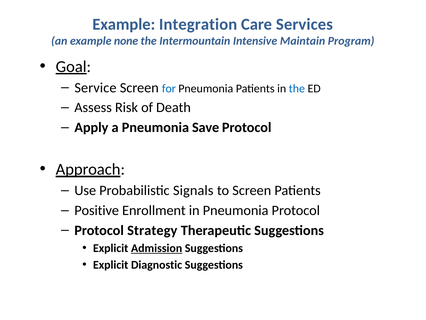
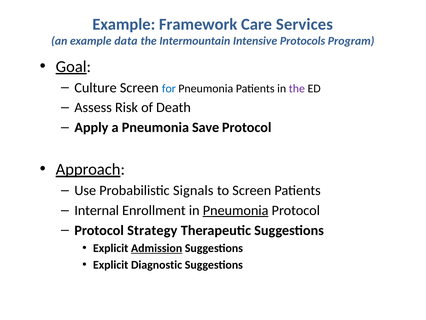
Integration: Integration -> Framework
none: none -> data
Maintain: Maintain -> Protocols
Service: Service -> Culture
the at (297, 88) colour: blue -> purple
Positive: Positive -> Internal
Pneumonia at (236, 210) underline: none -> present
